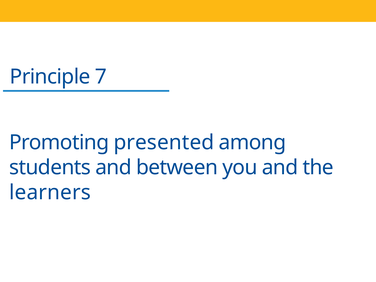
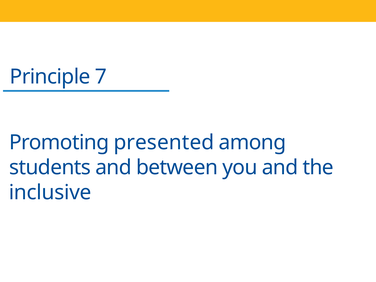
learners: learners -> inclusive
